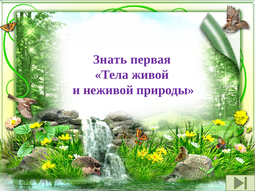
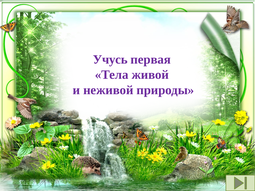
Знать: Знать -> Учусь
